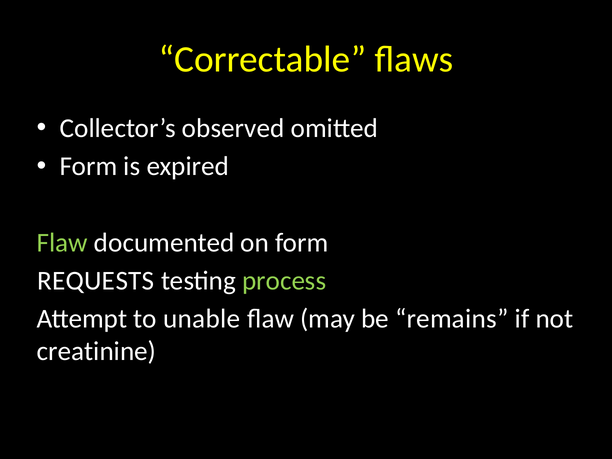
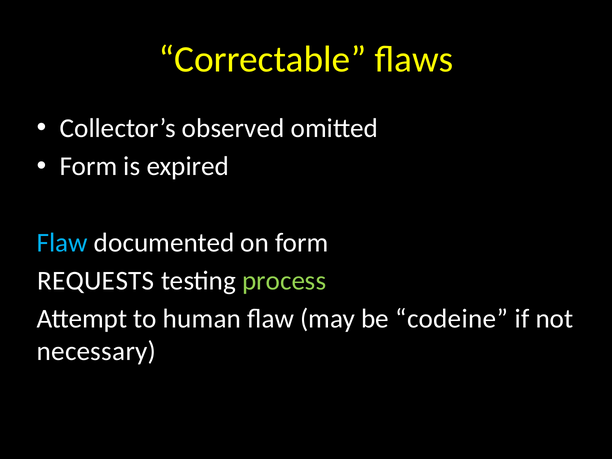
Flaw at (62, 243) colour: light green -> light blue
unable: unable -> human
remains: remains -> codeine
creatinine: creatinine -> necessary
